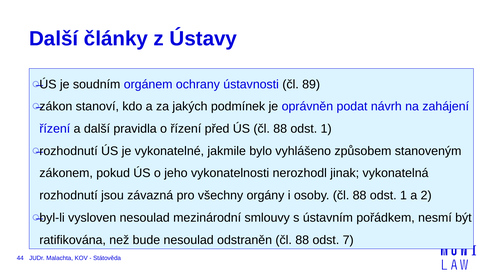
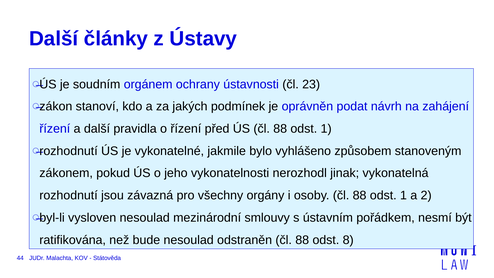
89: 89 -> 23
7: 7 -> 8
